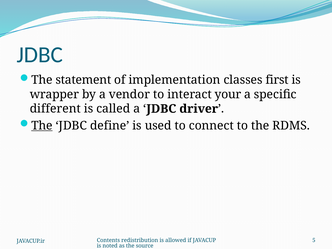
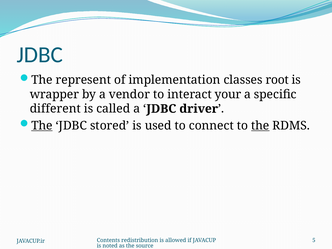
statement: statement -> represent
first: first -> root
define: define -> stored
the at (260, 126) underline: none -> present
